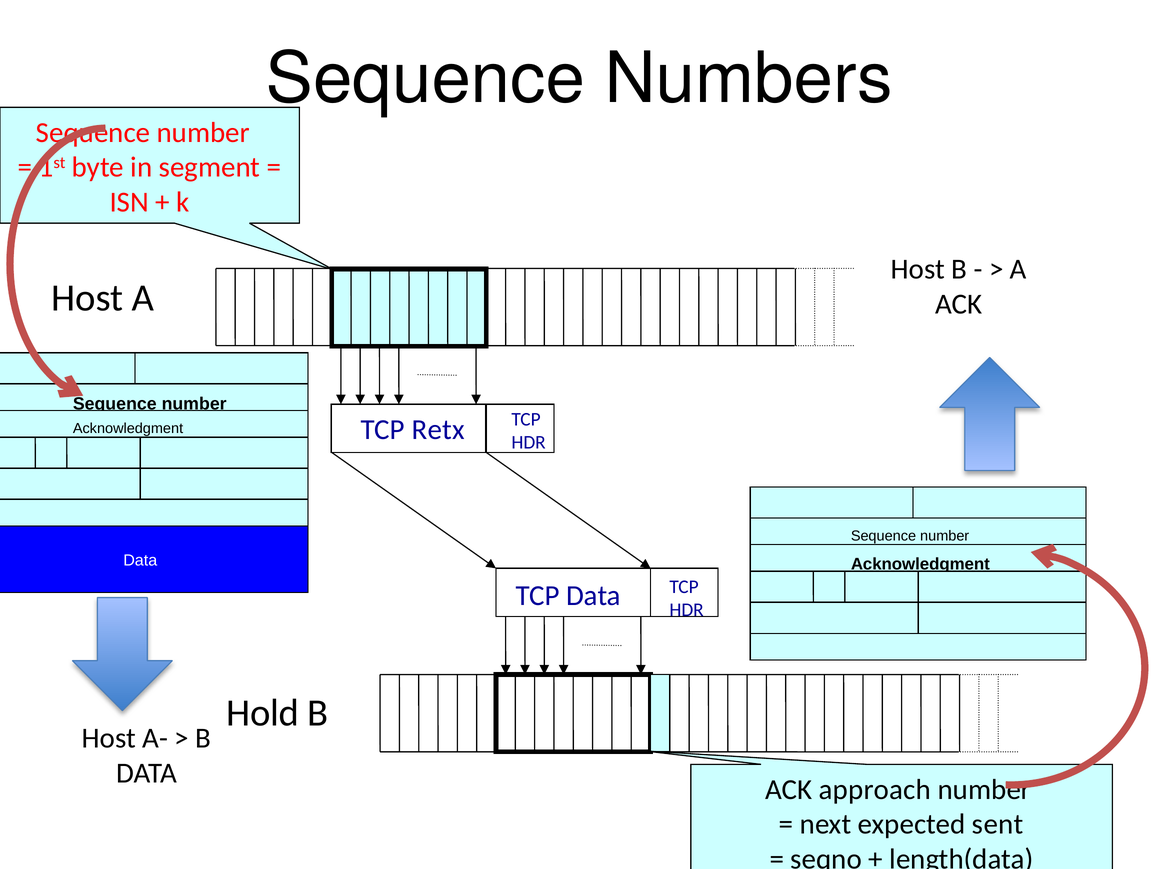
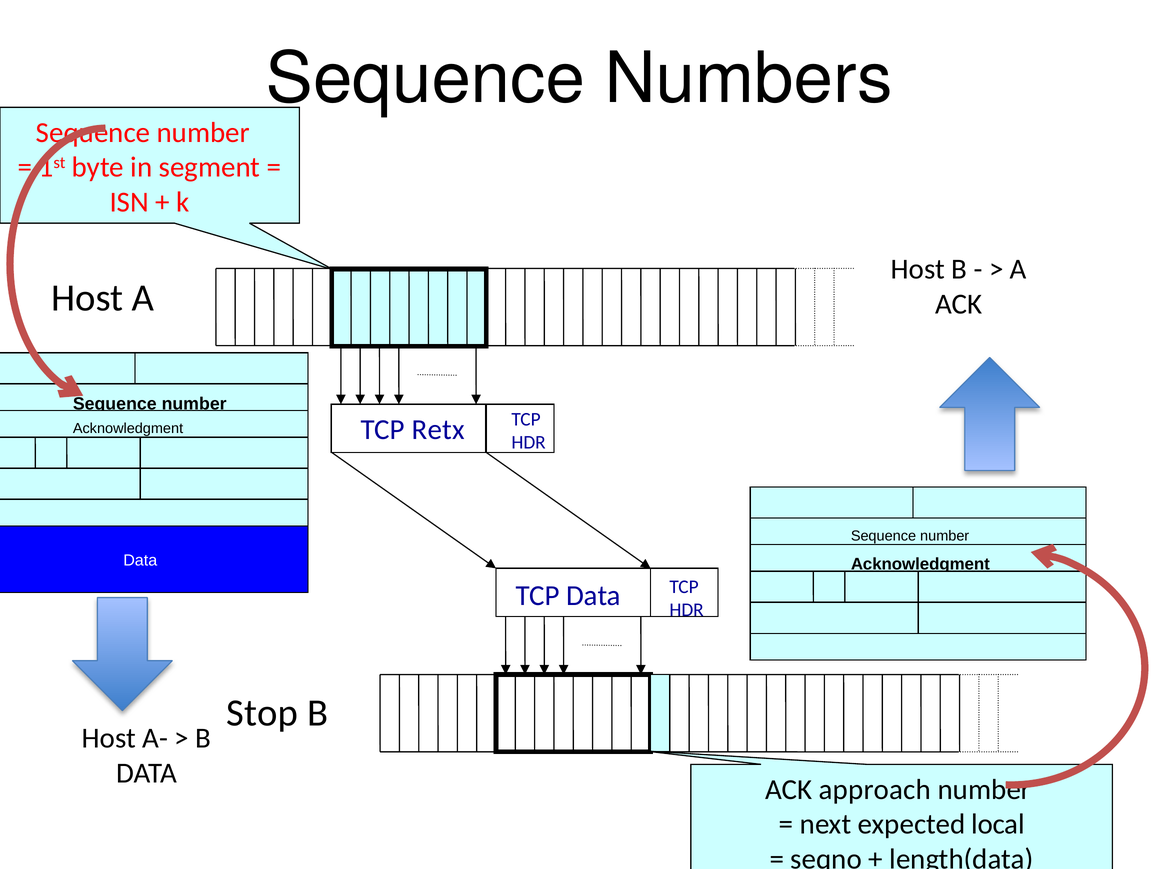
Hold: Hold -> Stop
sent: sent -> local
